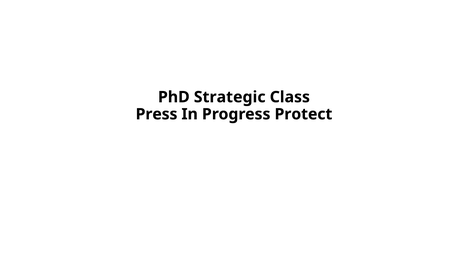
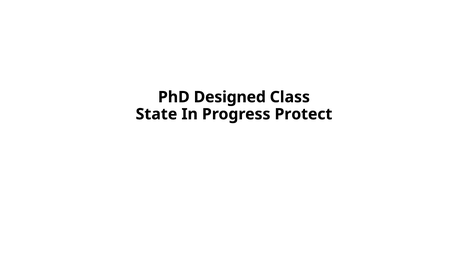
Strategic: Strategic -> Designed
Press: Press -> State
